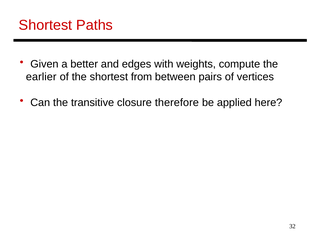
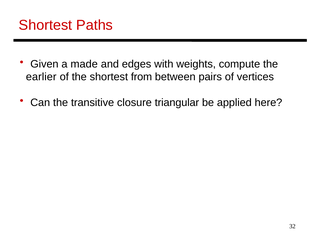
better: better -> made
therefore: therefore -> triangular
